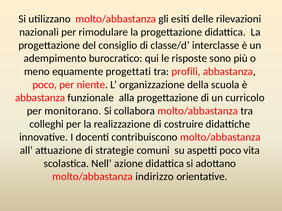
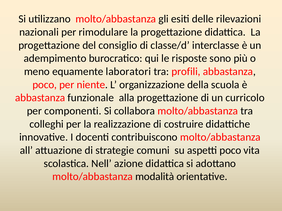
progettati: progettati -> laboratori
monitorano: monitorano -> componenti
indirizzo: indirizzo -> modalità
